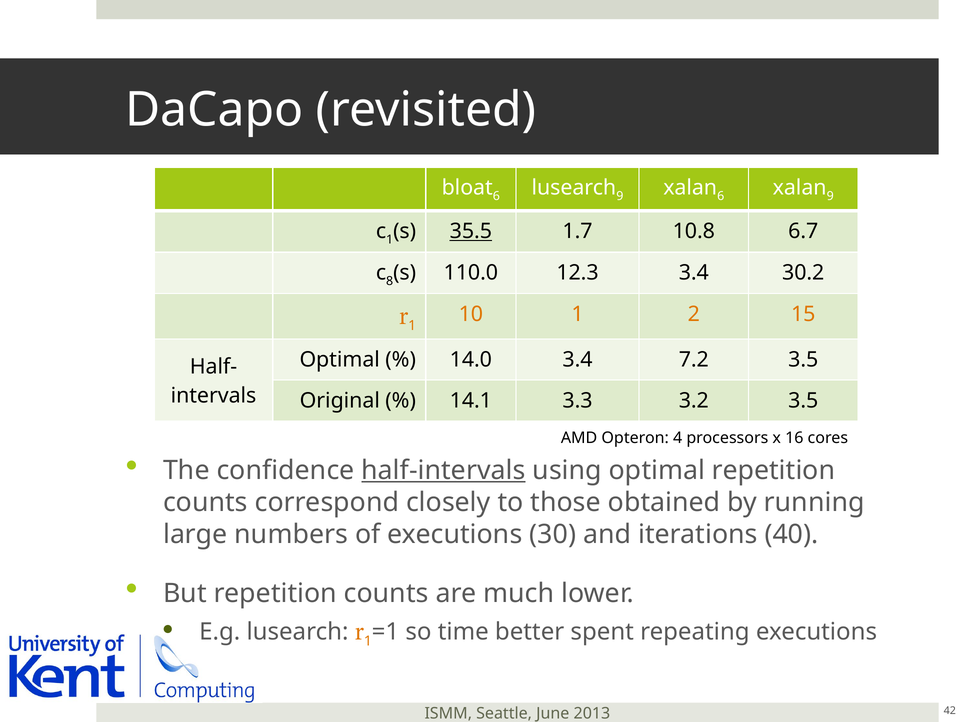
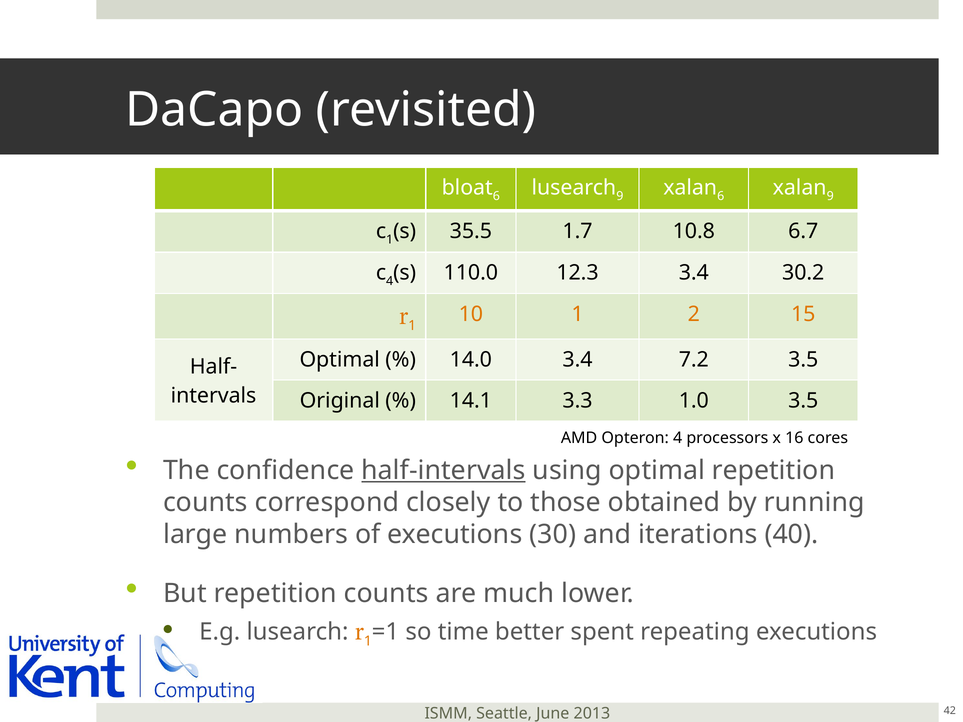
35.5 underline: present -> none
8 at (390, 281): 8 -> 4
3.2: 3.2 -> 1.0
